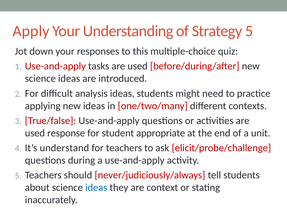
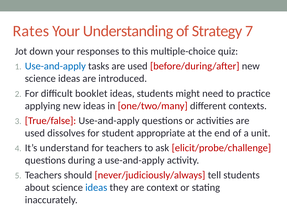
Apply: Apply -> Rates
Strategy 5: 5 -> 7
Use-and-apply at (55, 66) colour: red -> blue
analysis: analysis -> booklet
response: response -> dissolves
